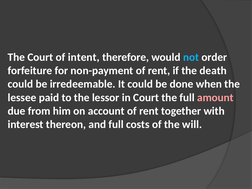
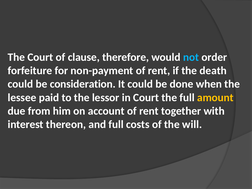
intent: intent -> clause
irredeemable: irredeemable -> consideration
amount colour: pink -> yellow
